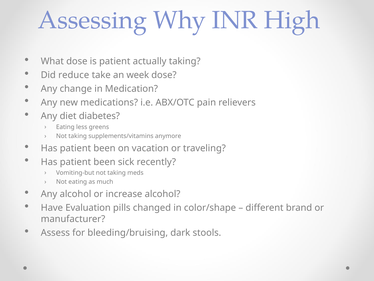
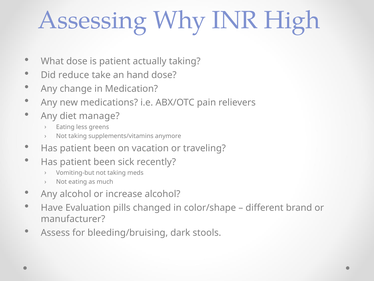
week: week -> hand
diabetes: diabetes -> manage
